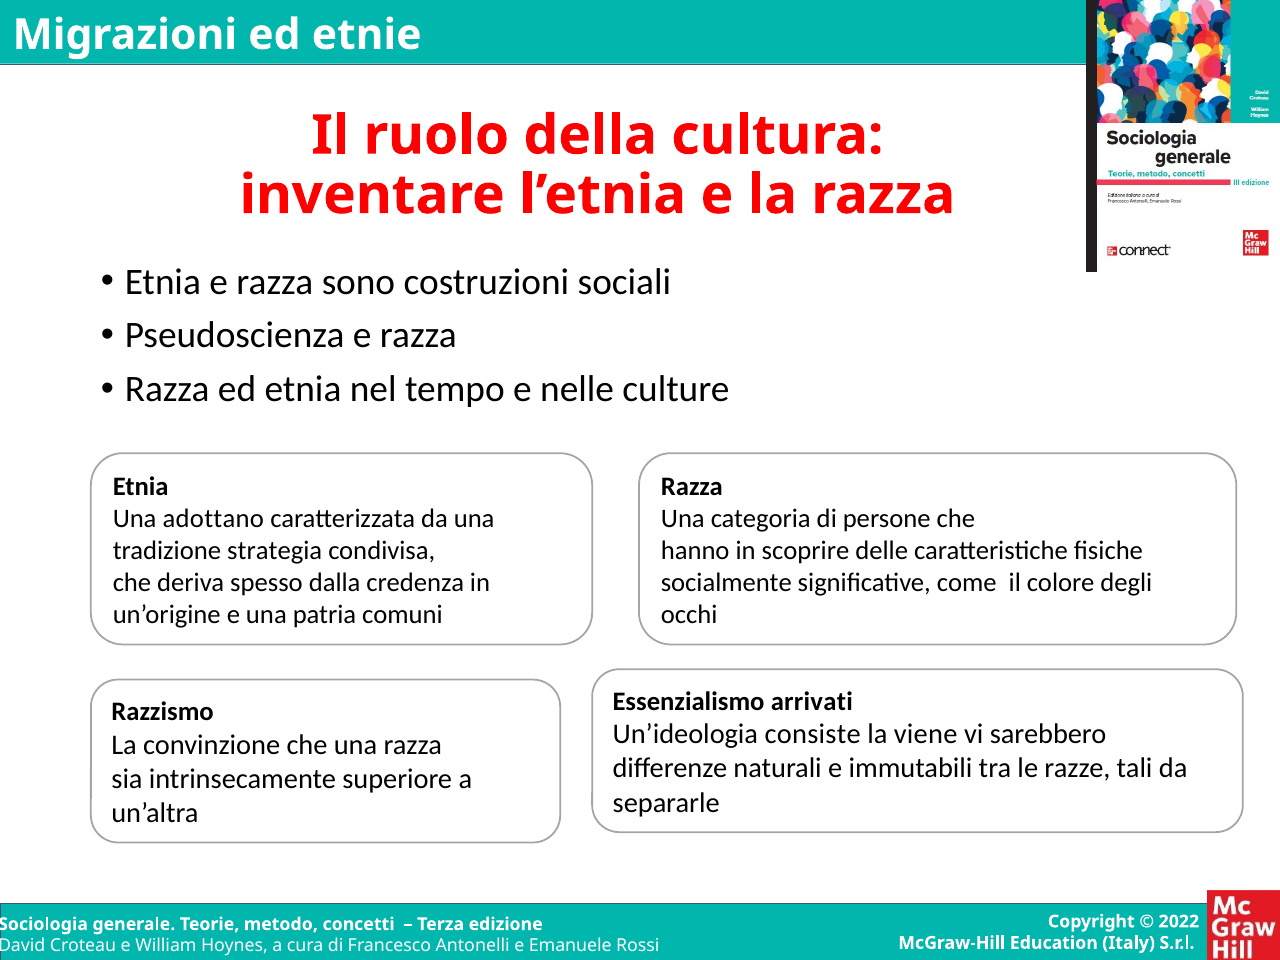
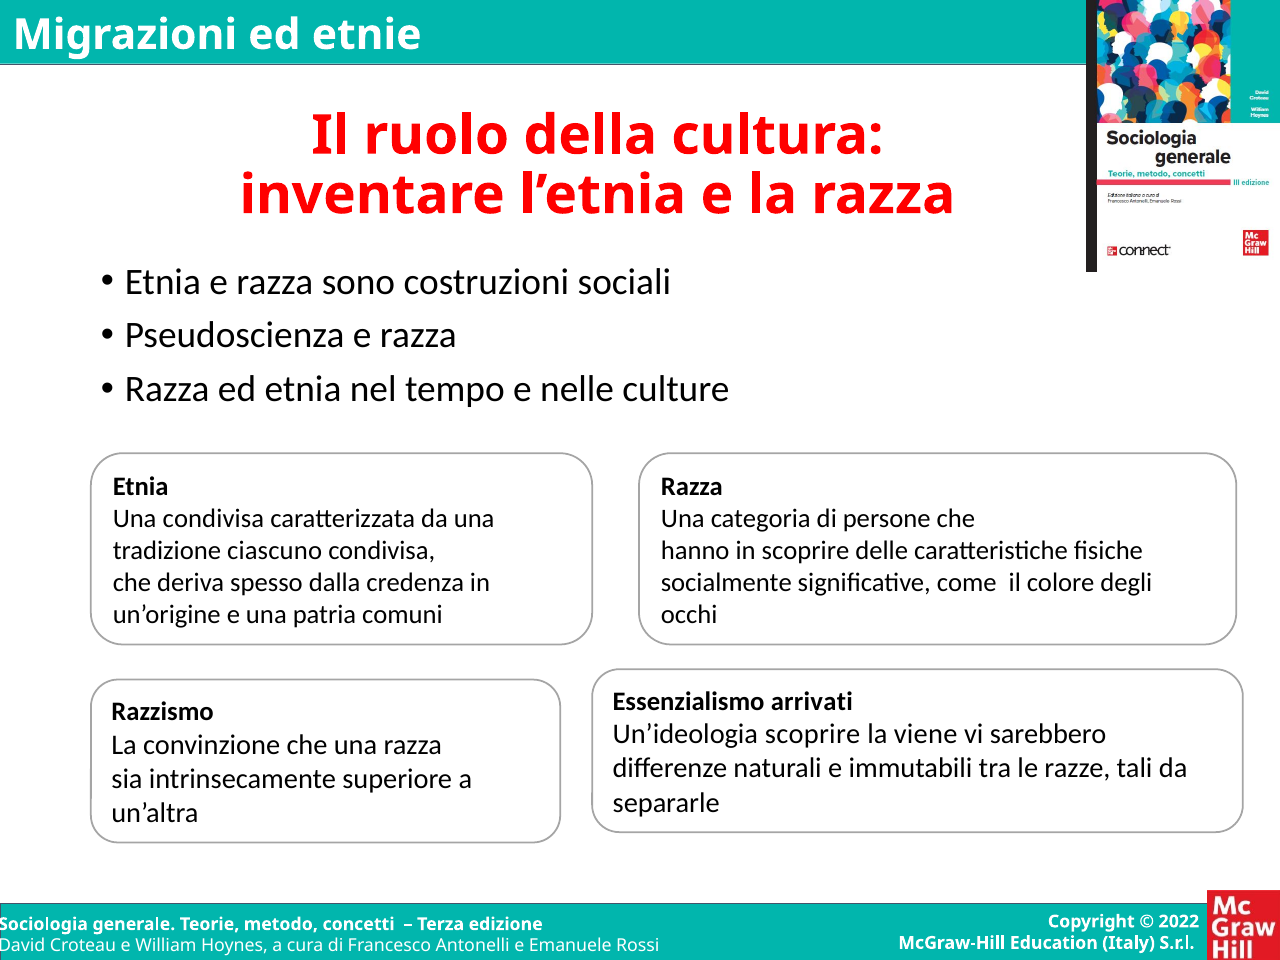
Una adottano: adottano -> condivisa
strategia: strategia -> ciascuno
Un’ideologia consiste: consiste -> scoprire
